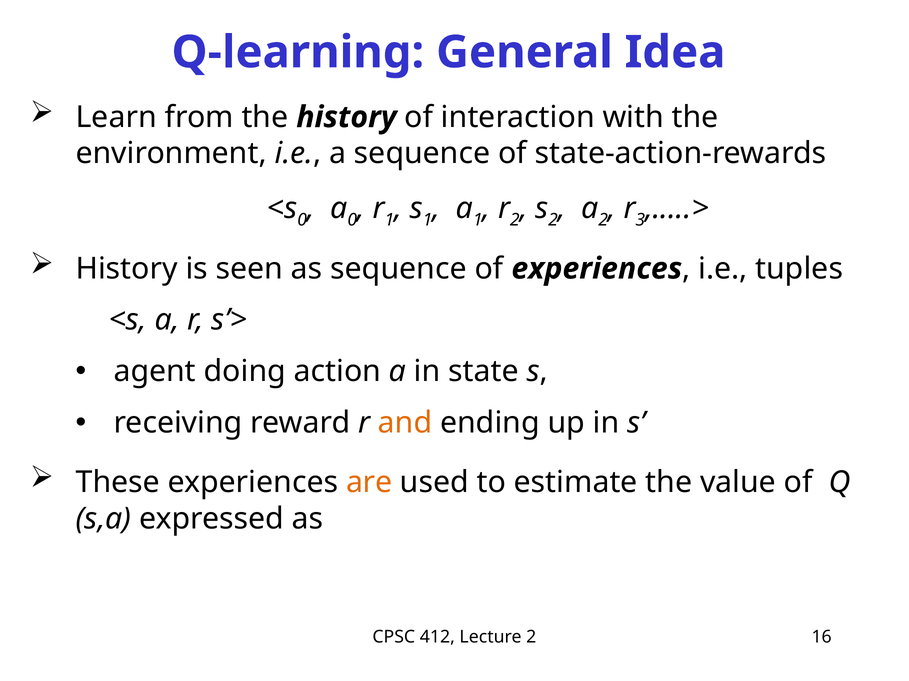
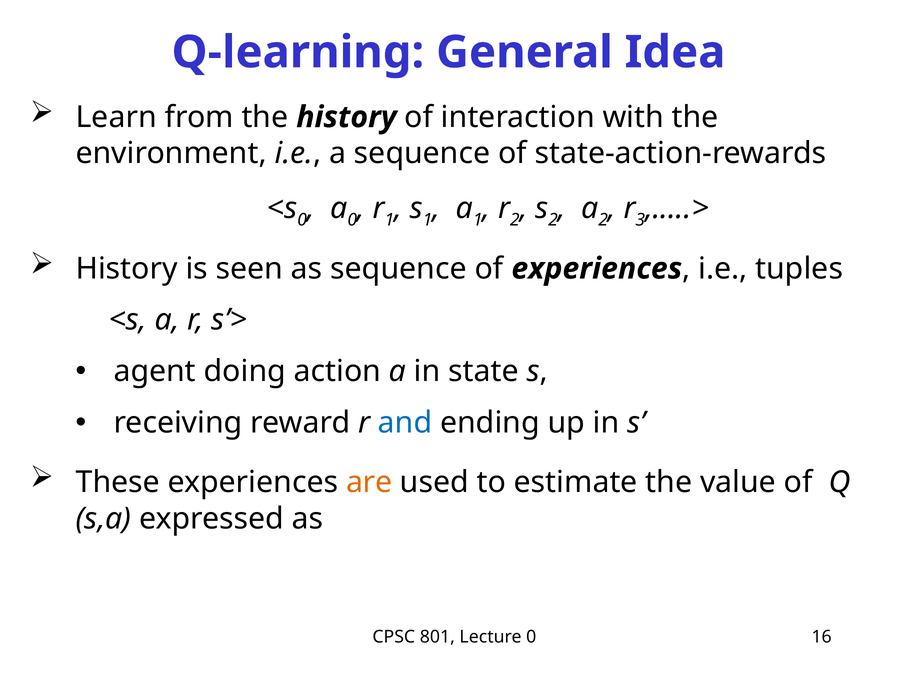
and colour: orange -> blue
412: 412 -> 801
Lecture 2: 2 -> 0
